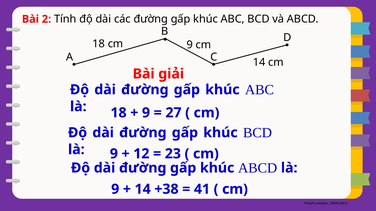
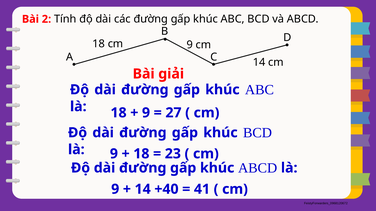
12 at (141, 154): 12 -> 18
+38: +38 -> +40
